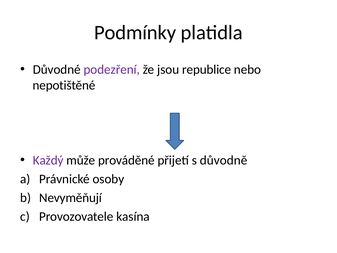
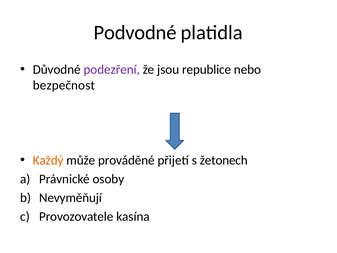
Podmínky: Podmínky -> Podvodné
nepotištěné: nepotištěné -> bezpečnost
Každý colour: purple -> orange
důvodně: důvodně -> žetonech
